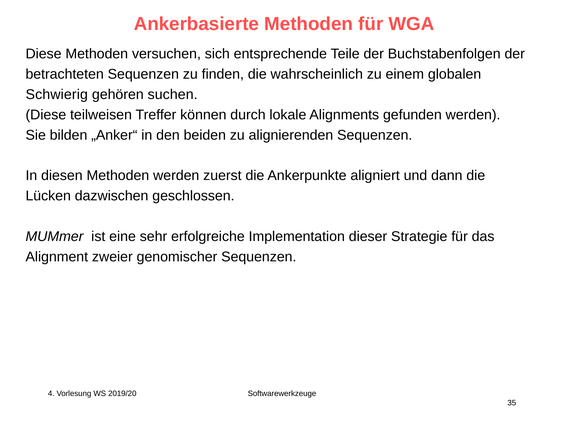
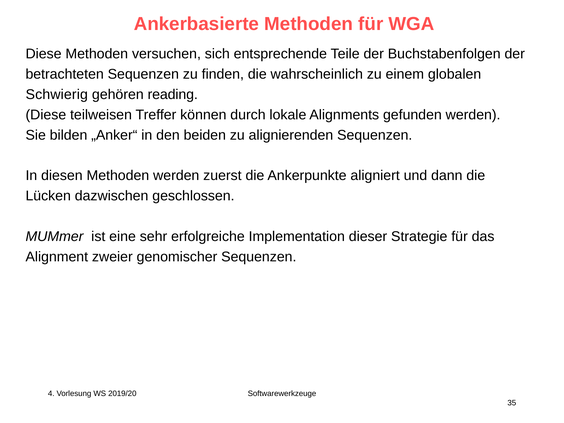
suchen: suchen -> reading
